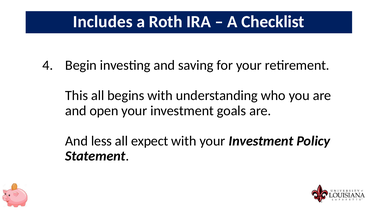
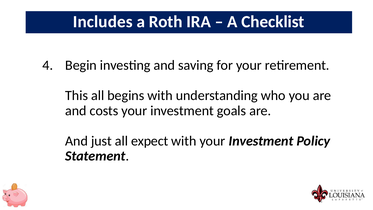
open at (104, 111): open -> costs
less: less -> just
